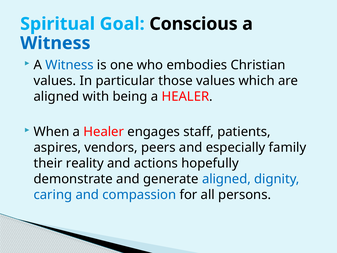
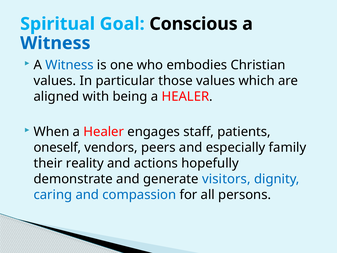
aspires: aspires -> oneself
generate aligned: aligned -> visitors
